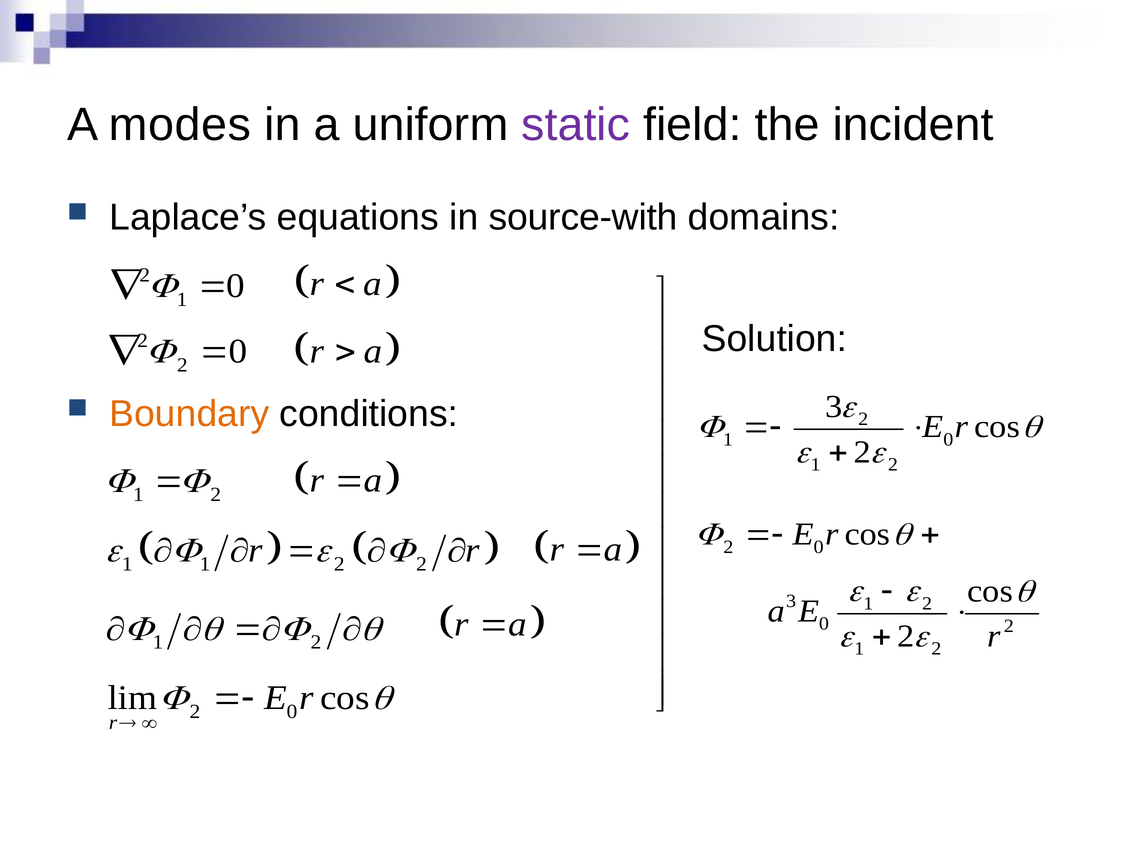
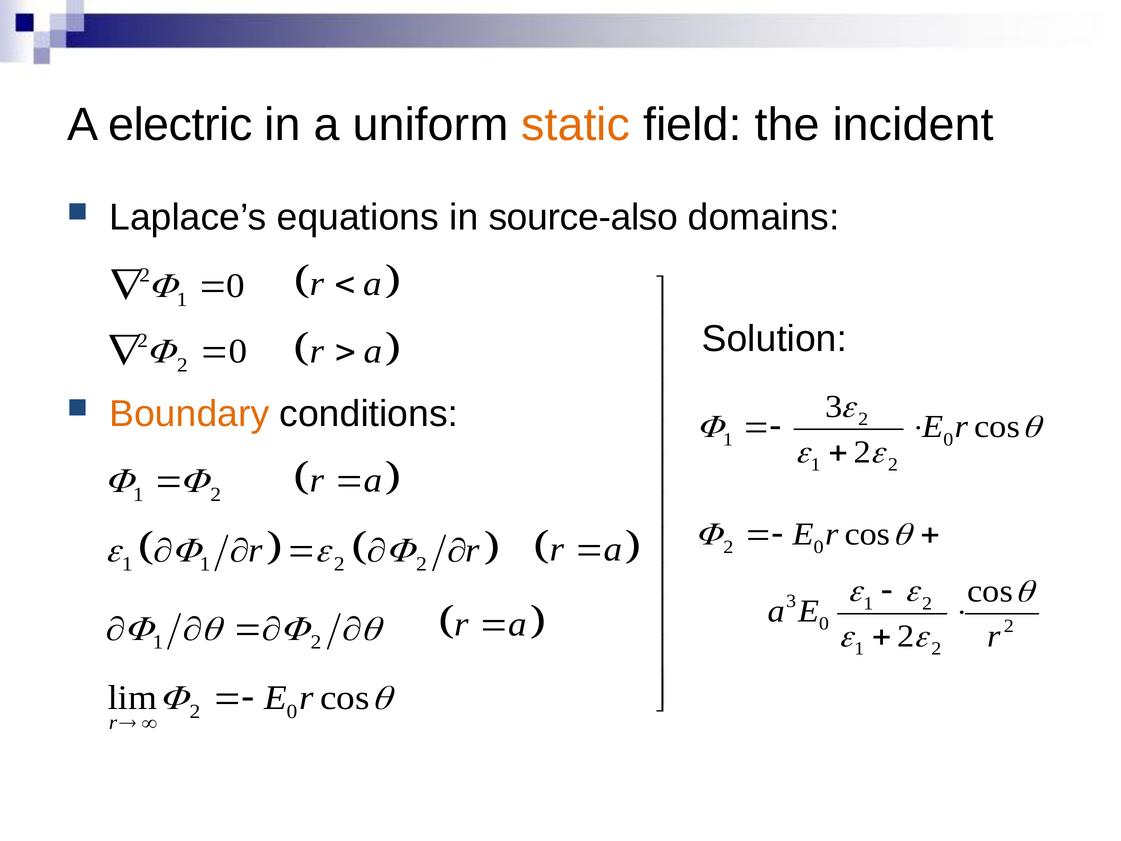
modes: modes -> electric
static colour: purple -> orange
source-with: source-with -> source-also
